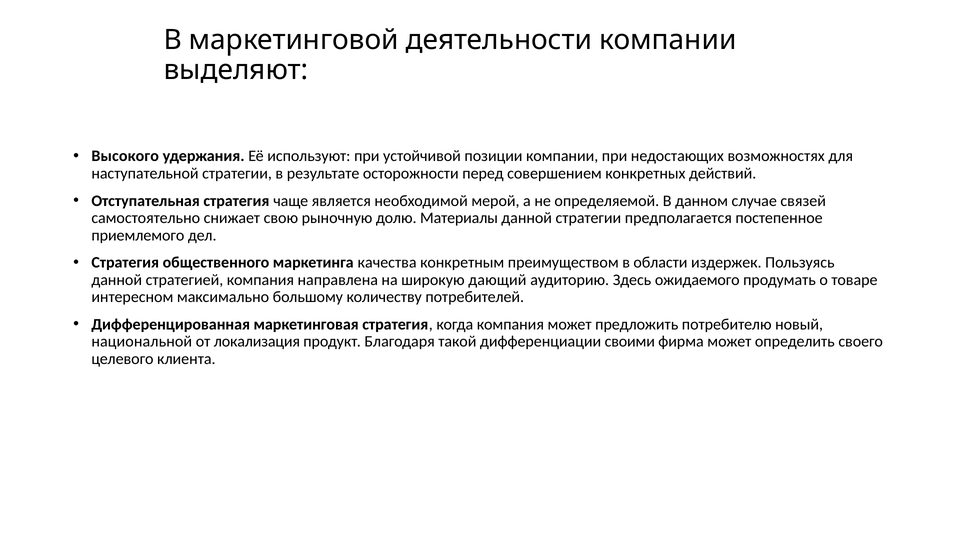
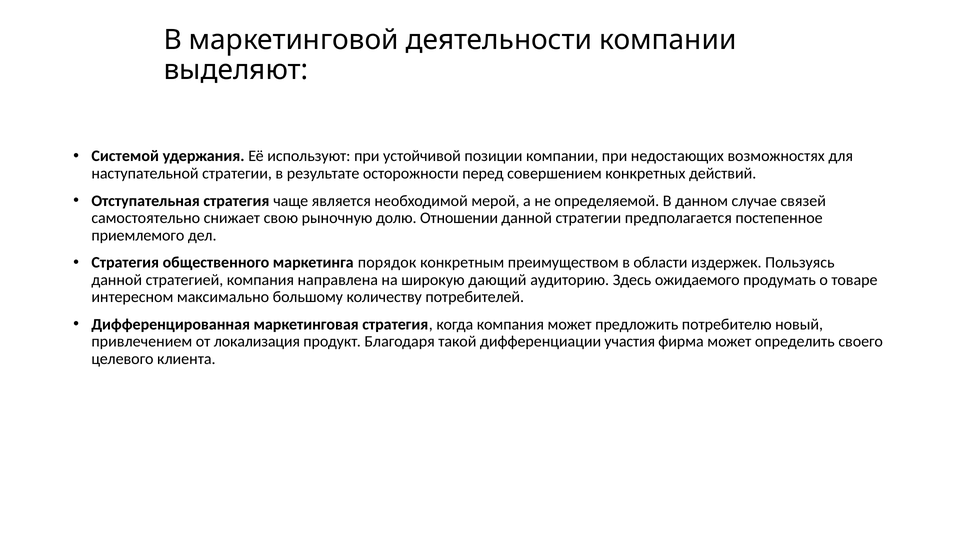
Высокого: Высокого -> Системой
Материалы: Материалы -> Отношении
качества: качества -> порядок
национальной: национальной -> привлечением
своими: своими -> участия
